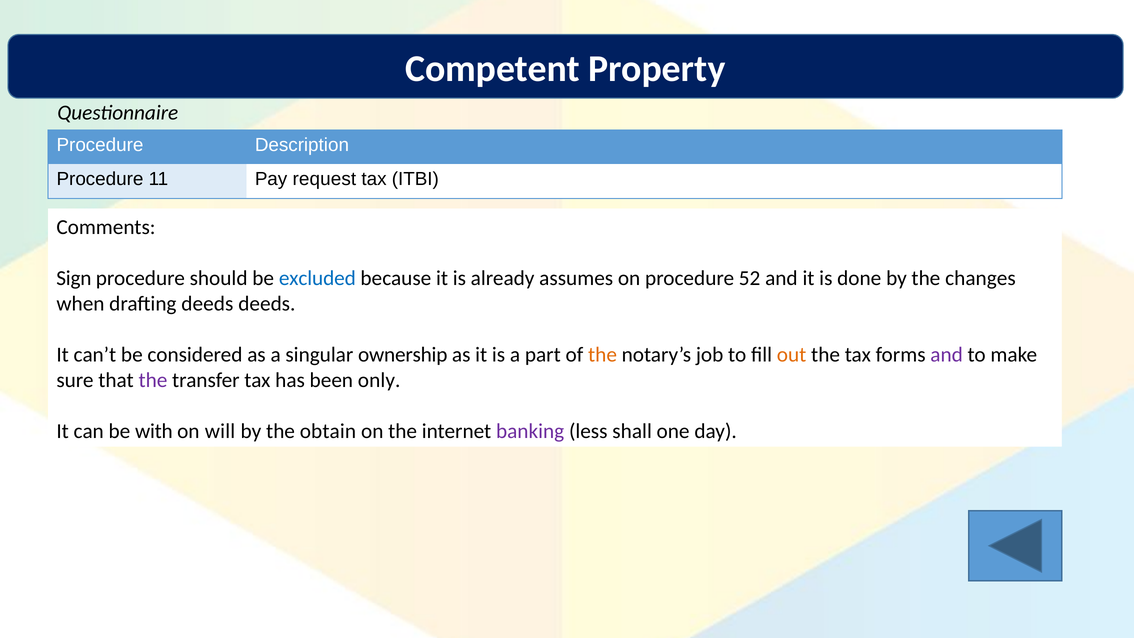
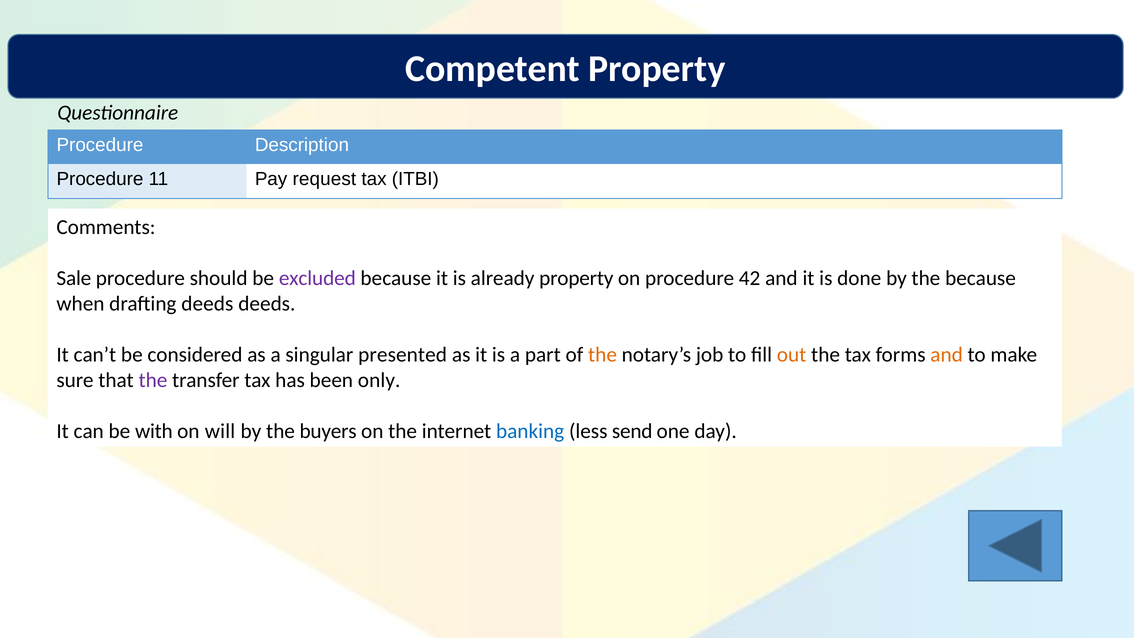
Sign: Sign -> Sale
excluded colour: blue -> purple
already assumes: assumes -> property
52: 52 -> 42
the changes: changes -> because
ownership: ownership -> presented
and at (947, 355) colour: purple -> orange
obtain: obtain -> buyers
banking colour: purple -> blue
shall: shall -> send
